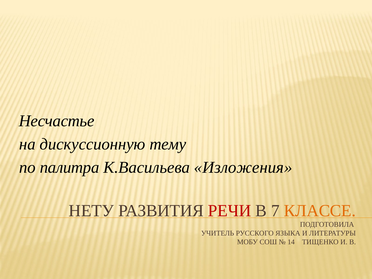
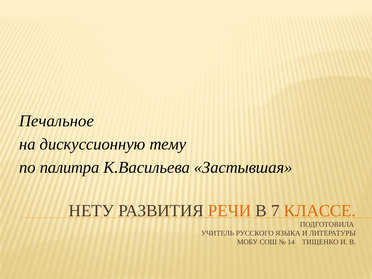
Несчастье: Несчастье -> Печальное
Изложения: Изложения -> Застывшая
РЕЧИ colour: red -> orange
